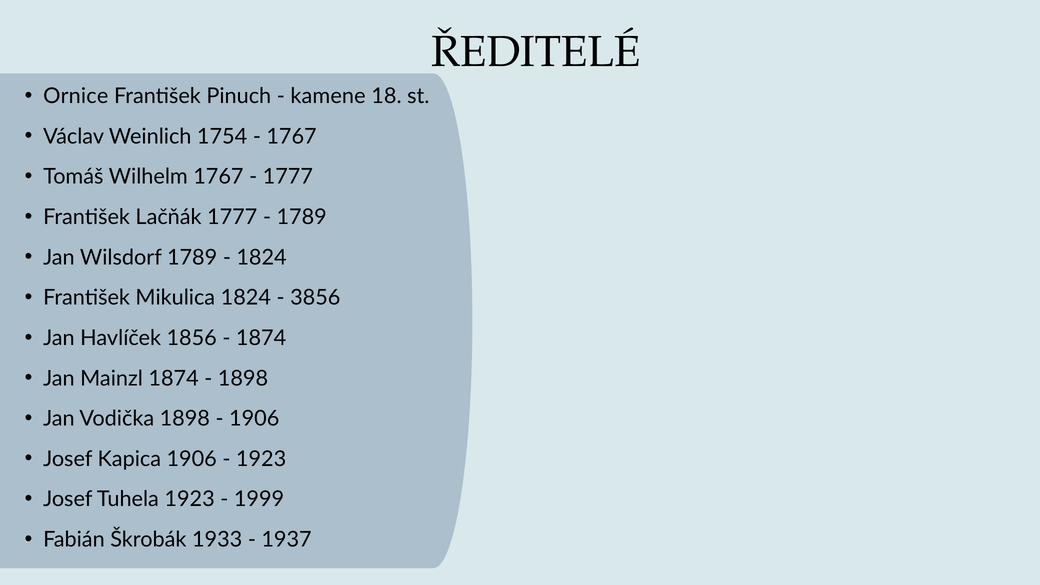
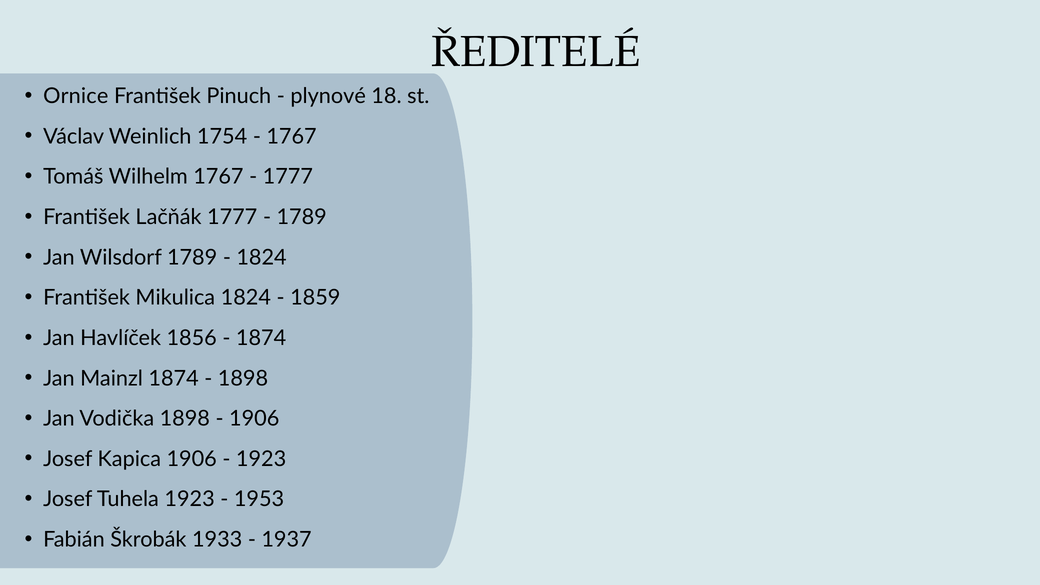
kamene: kamene -> plynové
3856: 3856 -> 1859
1999: 1999 -> 1953
